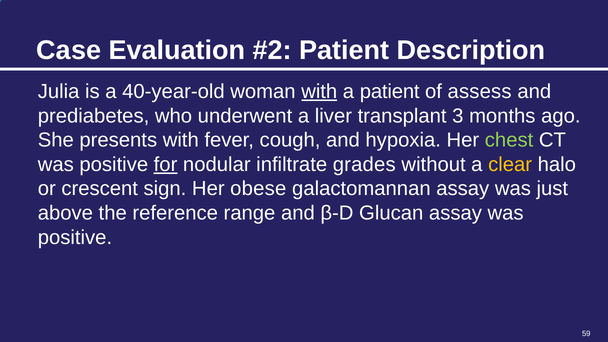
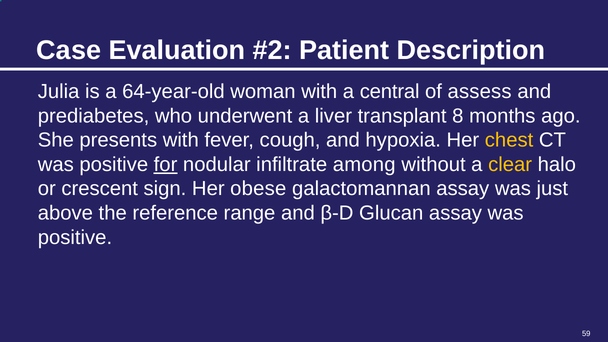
40-year-old: 40-year-old -> 64-year-old
with at (319, 91) underline: present -> none
a patient: patient -> central
3: 3 -> 8
chest colour: light green -> yellow
grades: grades -> among
